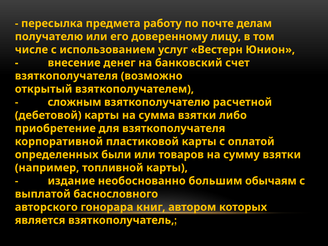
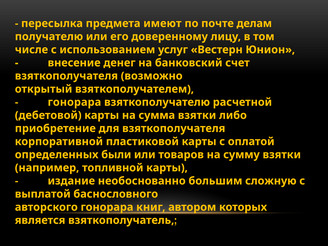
работу: работу -> имеют
сложным at (75, 102): сложным -> гонорара
обычаям: обычаям -> сложную
